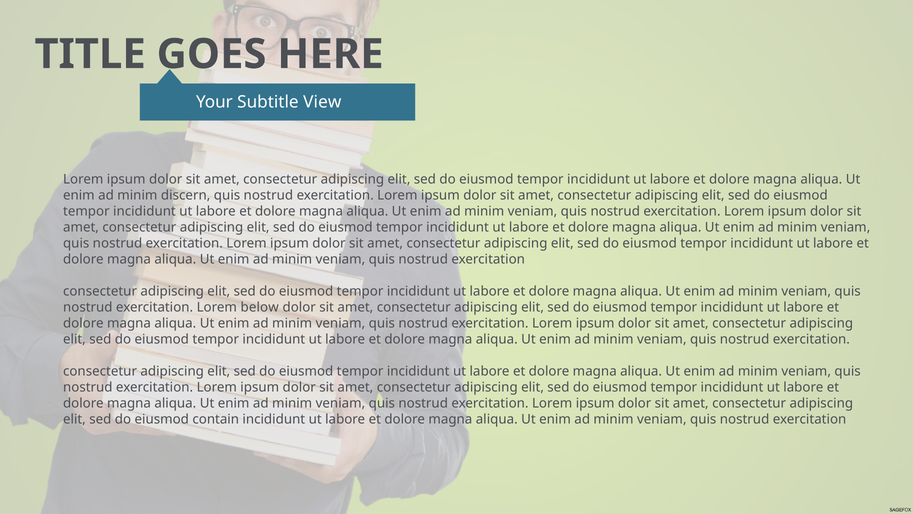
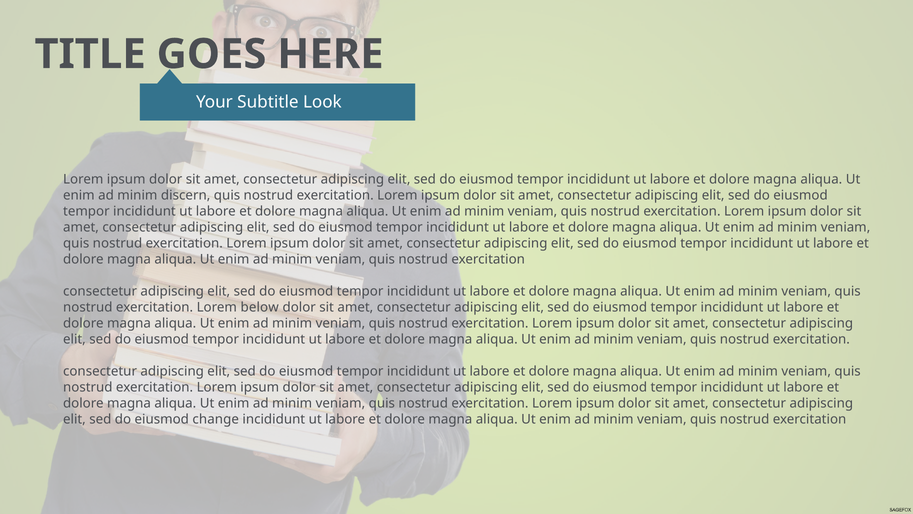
View: View -> Look
contain: contain -> change
